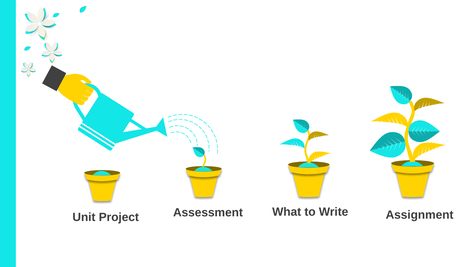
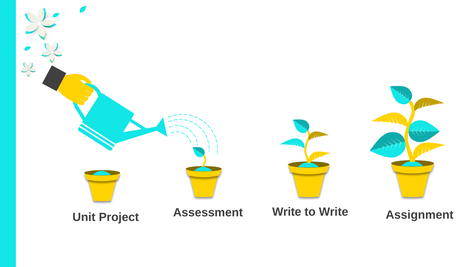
What at (287, 212): What -> Write
